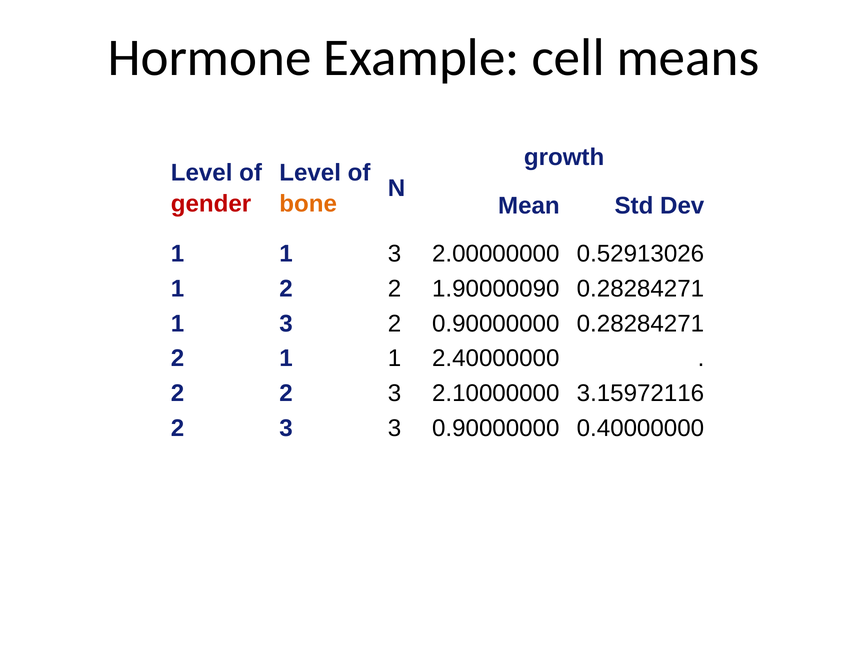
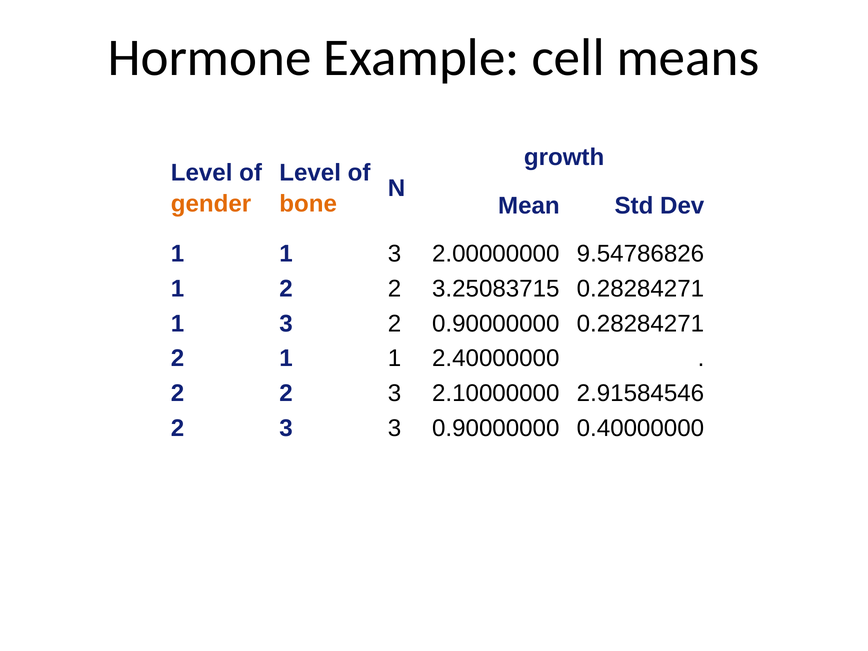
gender colour: red -> orange
0.52913026: 0.52913026 -> 9.54786826
1.90000090: 1.90000090 -> 3.25083715
3.15972116: 3.15972116 -> 2.91584546
